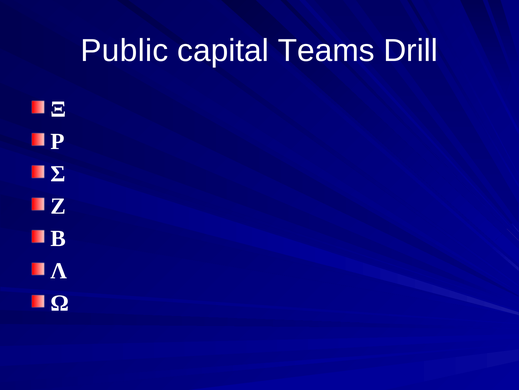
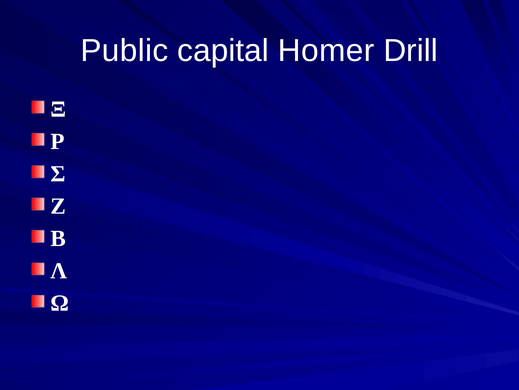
Teams: Teams -> Homer
